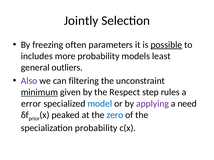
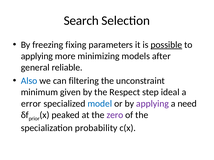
Jointly: Jointly -> Search
often: often -> fixing
includes at (37, 56): includes -> applying
more probability: probability -> minimizing
least: least -> after
outliers: outliers -> reliable
Also colour: purple -> blue
minimum underline: present -> none
rules: rules -> ideal
zero colour: blue -> purple
